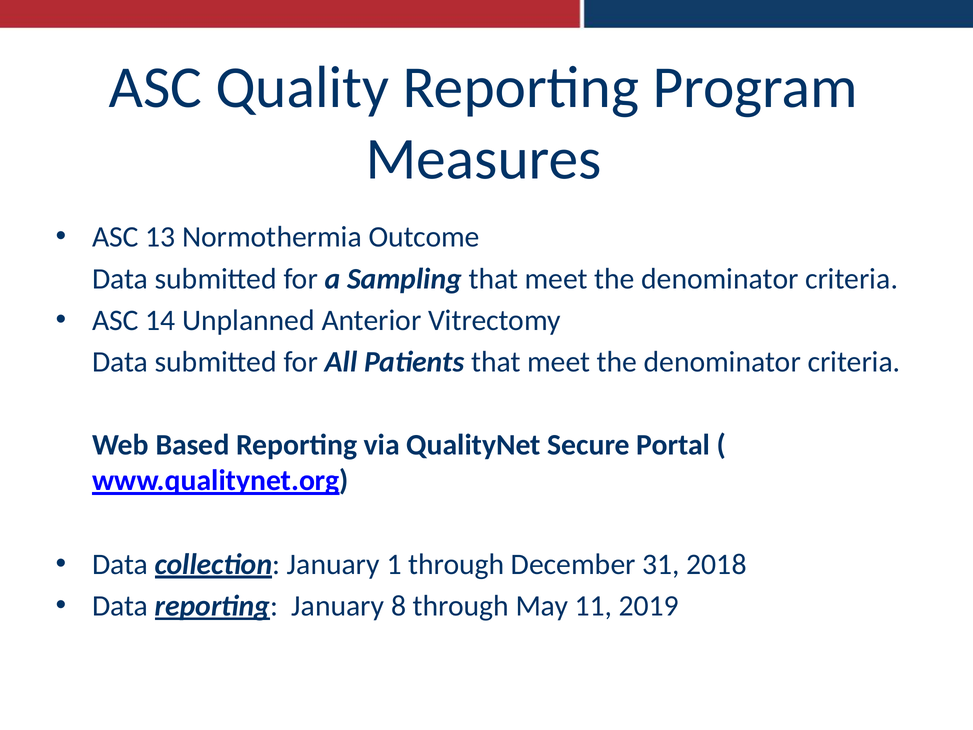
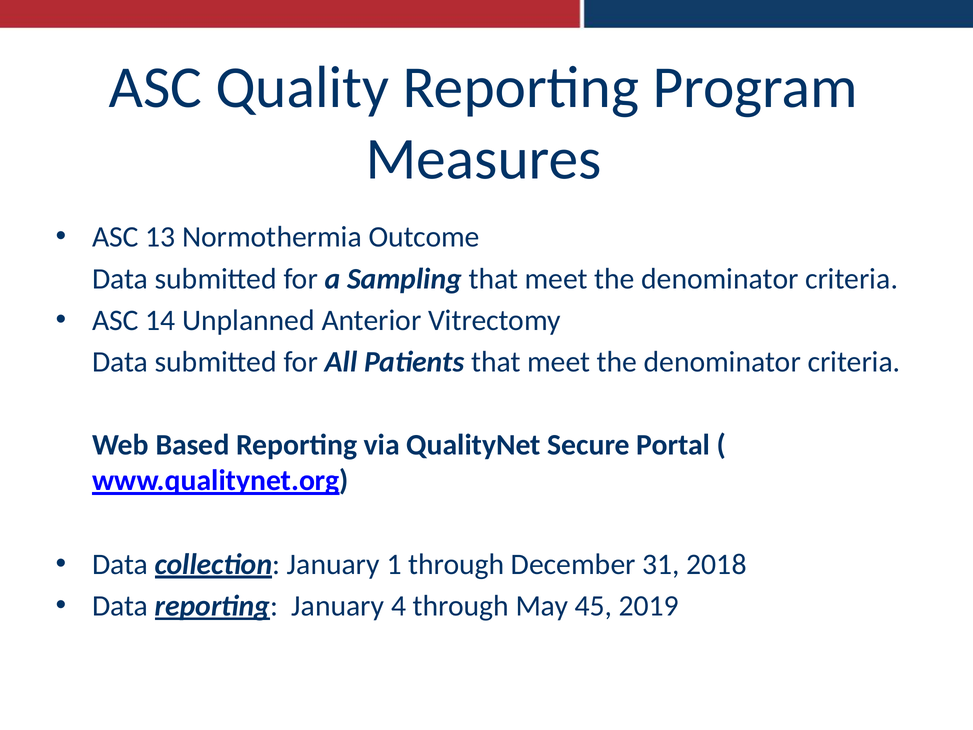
8: 8 -> 4
11: 11 -> 45
